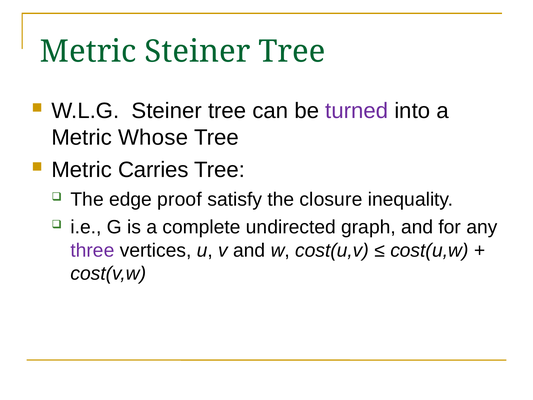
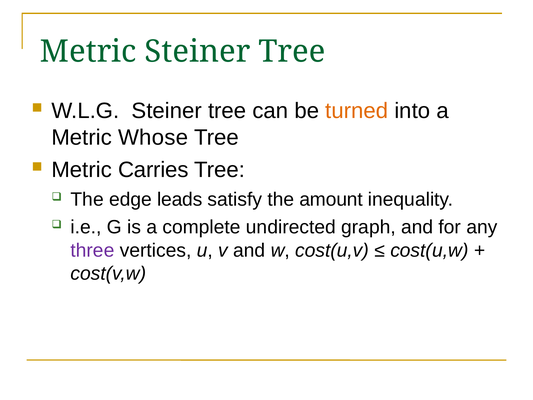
turned colour: purple -> orange
proof: proof -> leads
closure: closure -> amount
